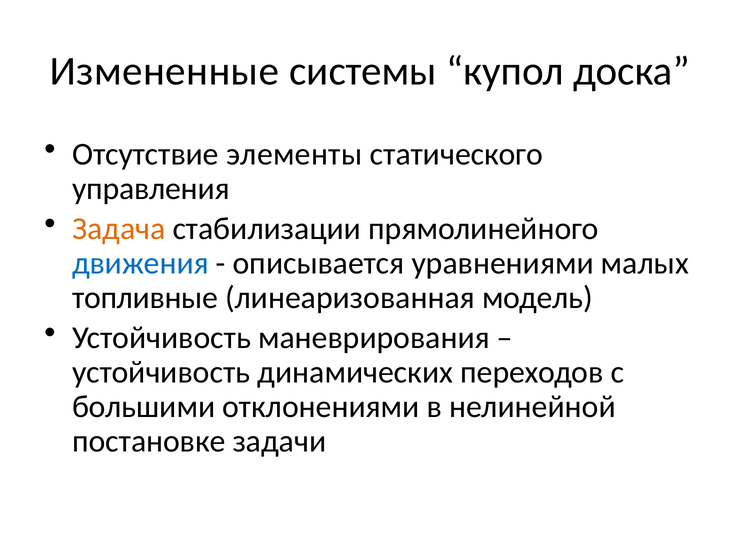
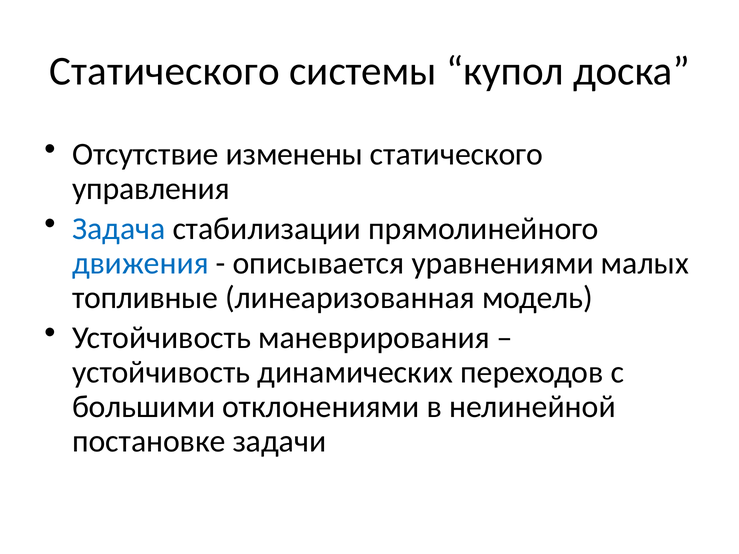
Измененные at (164, 71): Измененные -> Статического
элементы: элементы -> изменены
Задача colour: orange -> blue
